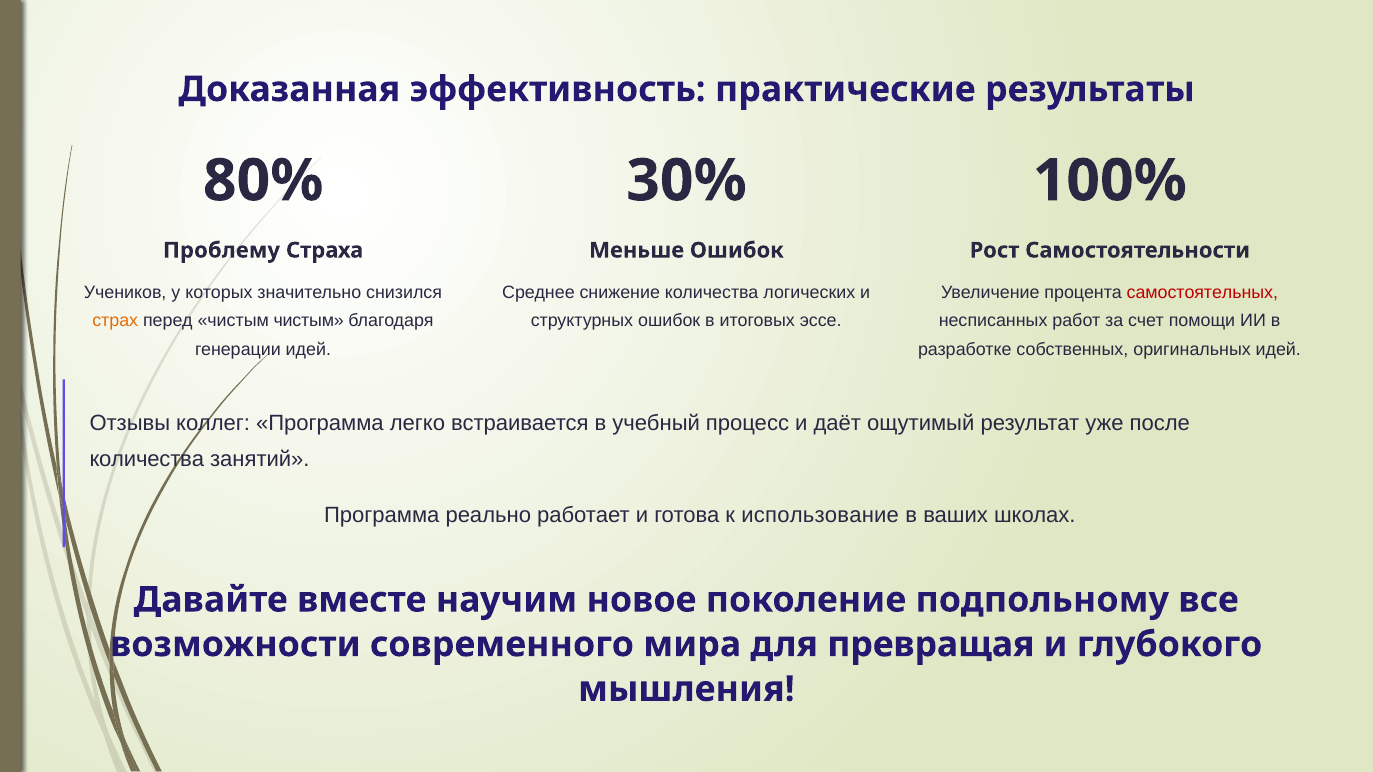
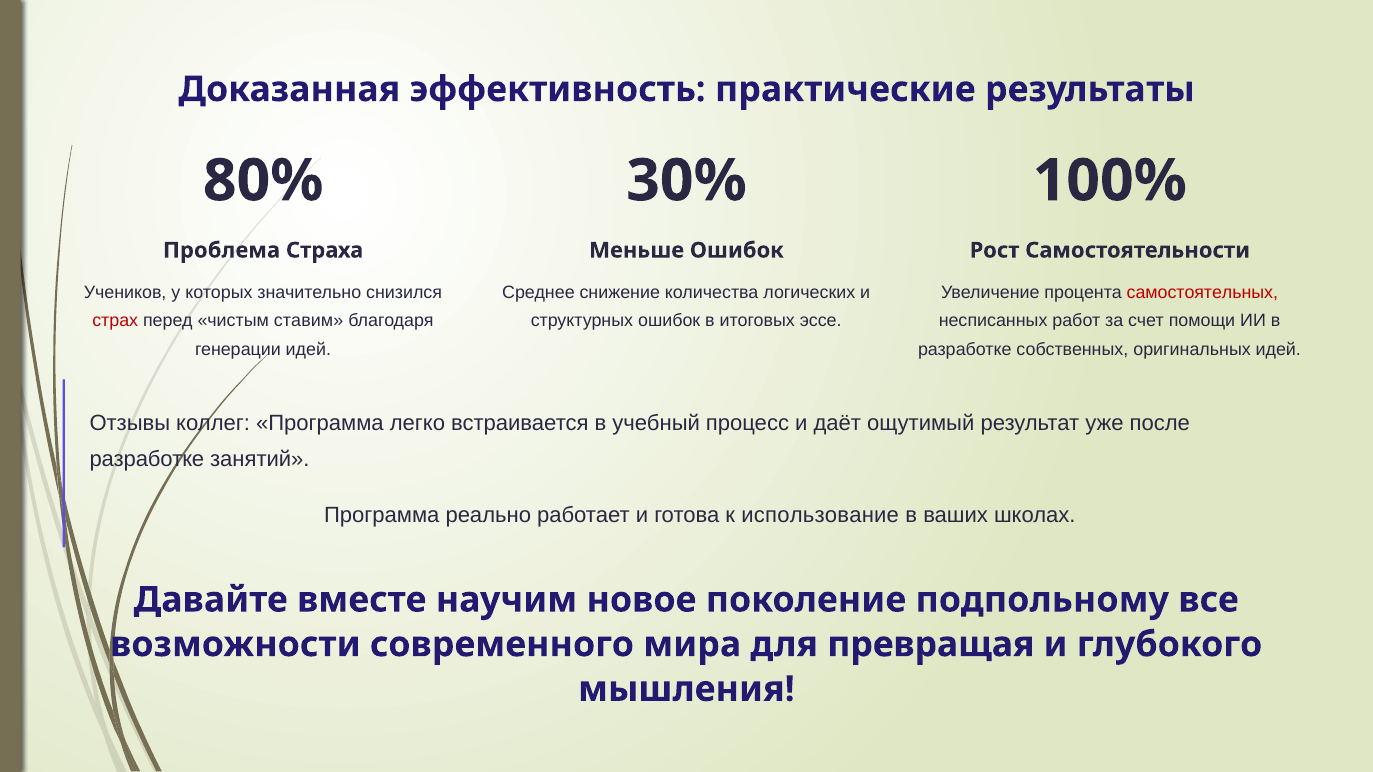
Проблему: Проблему -> Проблема
страх colour: orange -> red
чистым чистым: чистым -> ставим
количества at (147, 459): количества -> разработке
